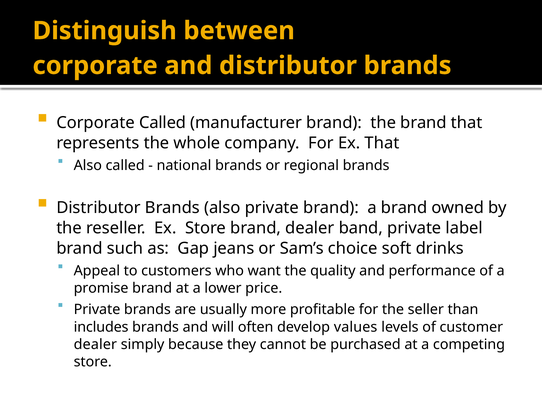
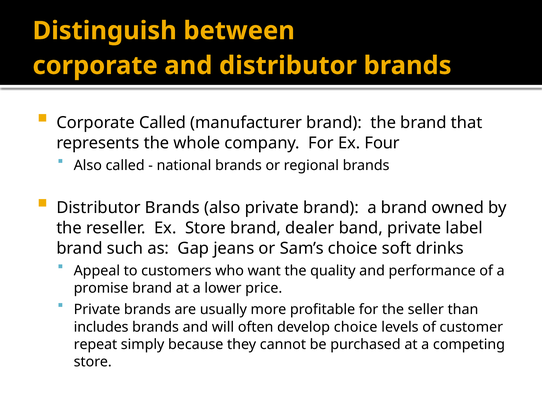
Ex That: That -> Four
develop values: values -> choice
dealer at (95, 345): dealer -> repeat
